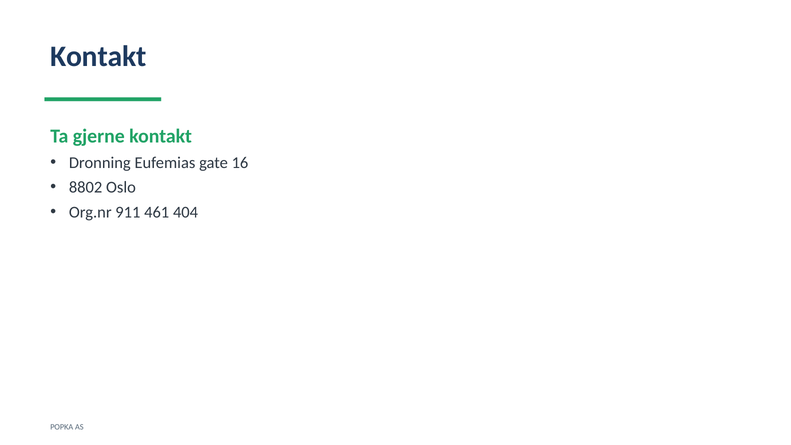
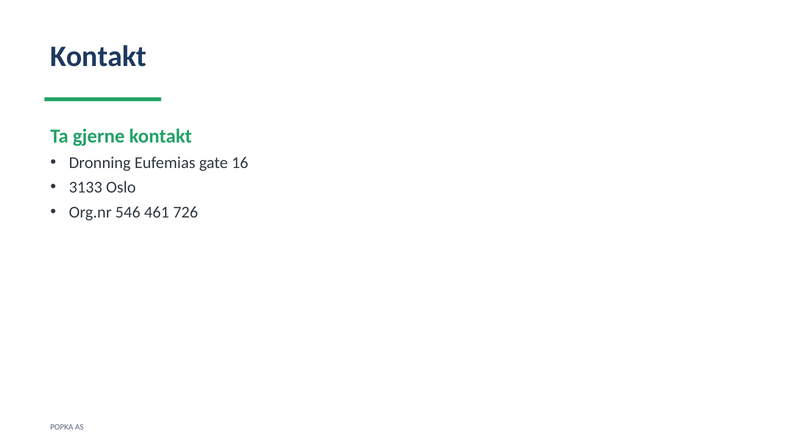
8802: 8802 -> 3133
911: 911 -> 546
404: 404 -> 726
